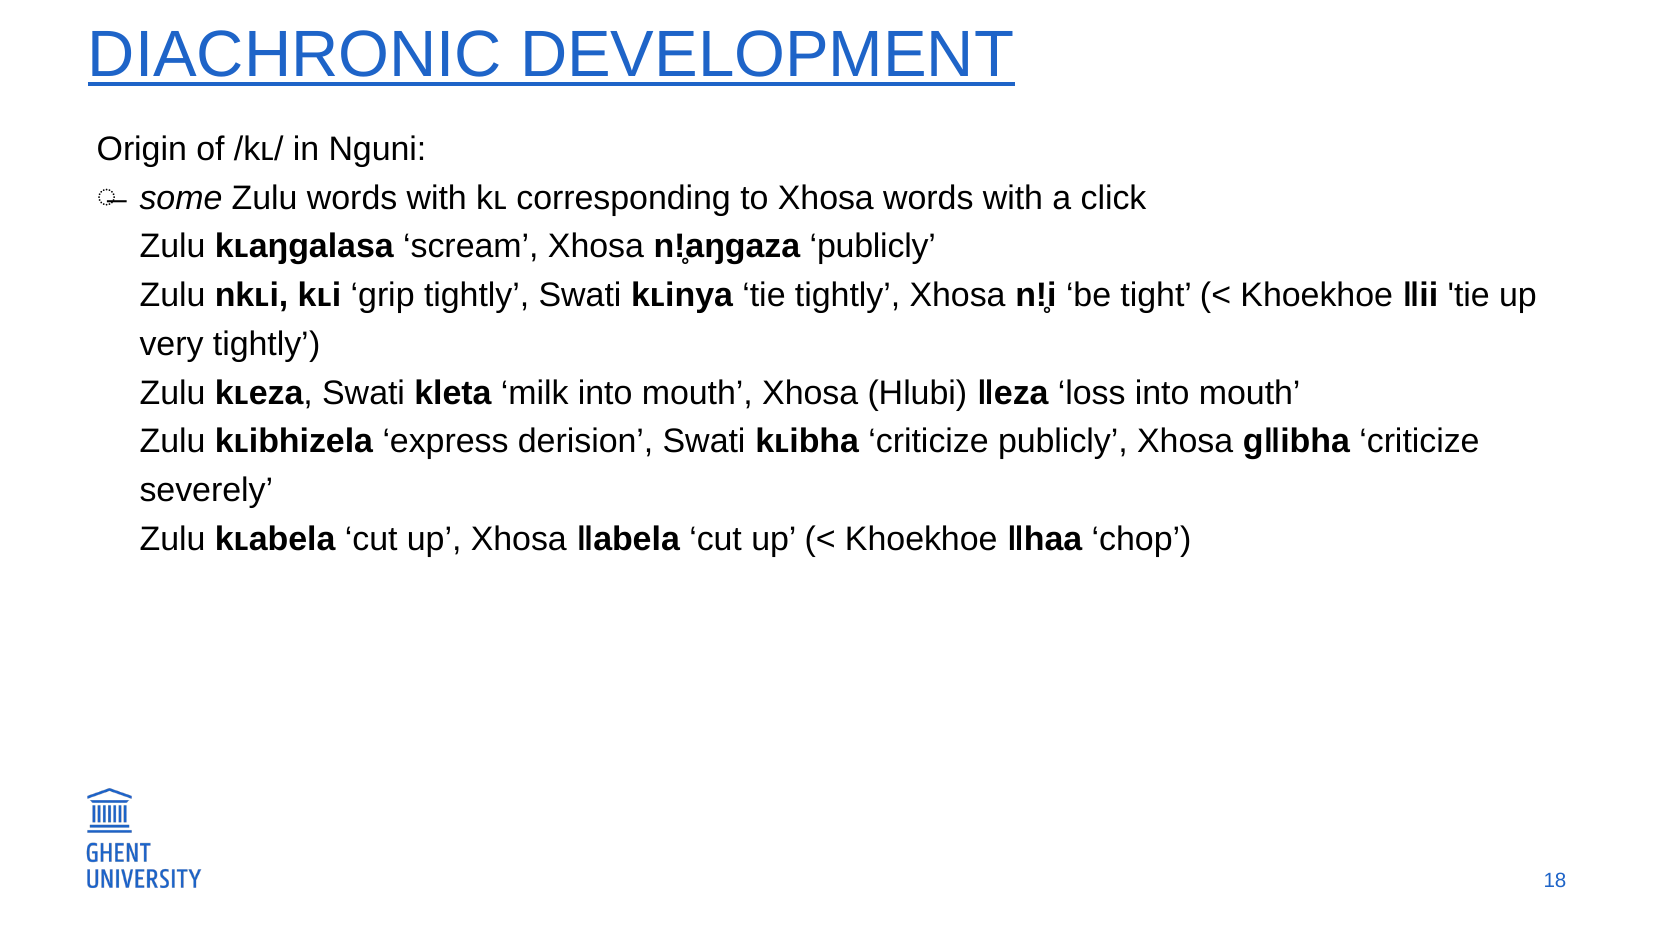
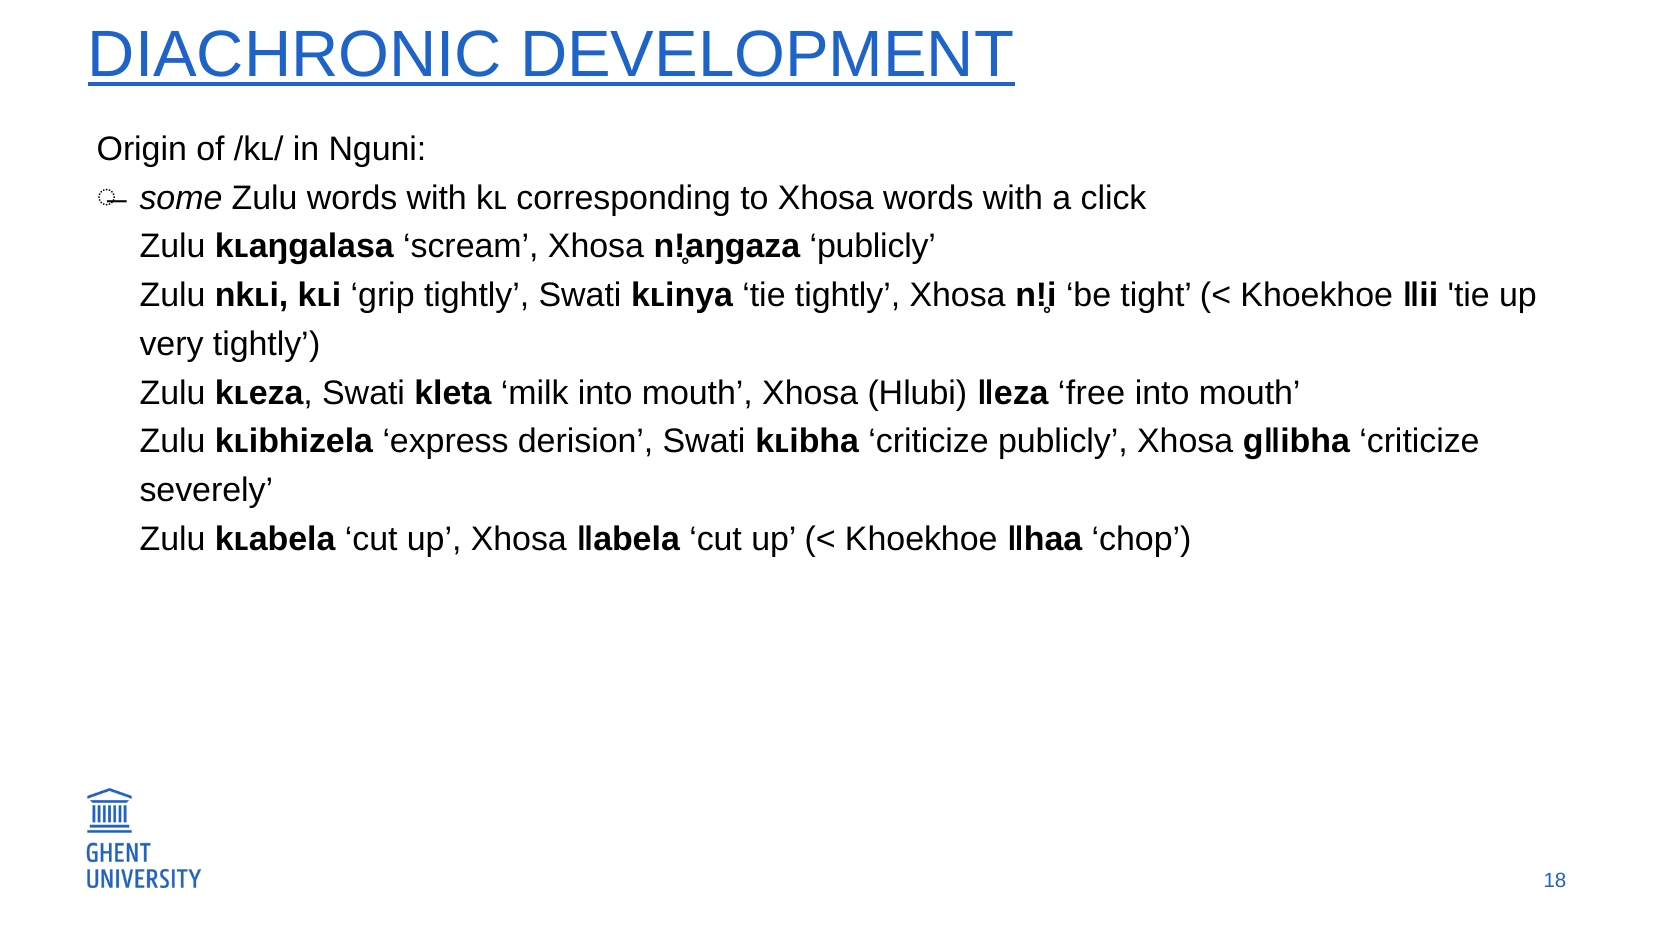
loss: loss -> free
